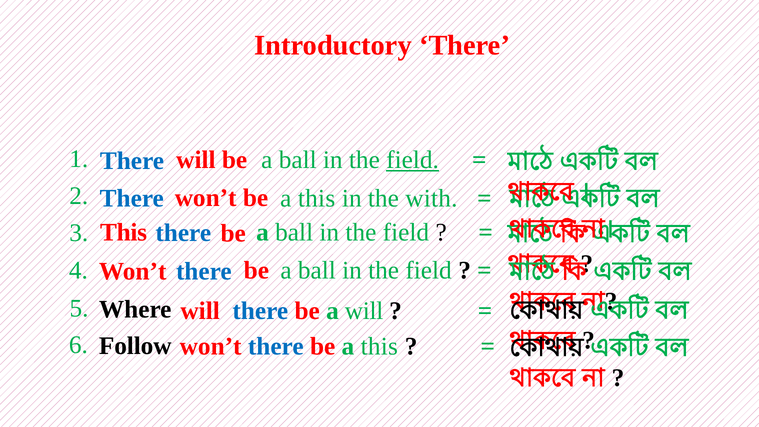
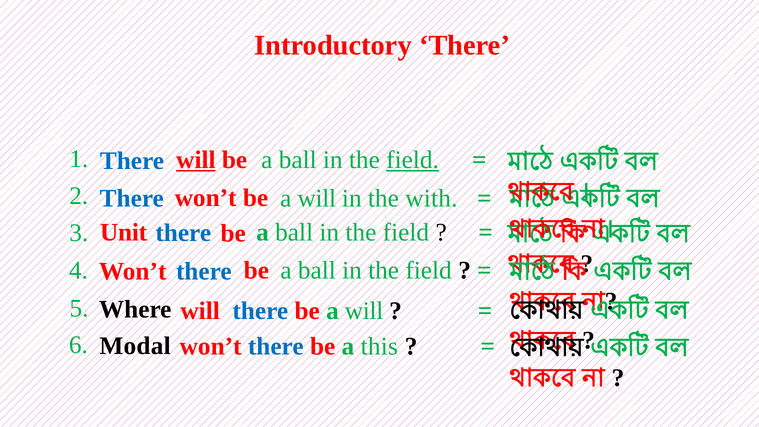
will at (196, 160) underline: none -> present
won’t be a this: this -> will
This at (124, 233): This -> Unit
Follow: Follow -> Modal
